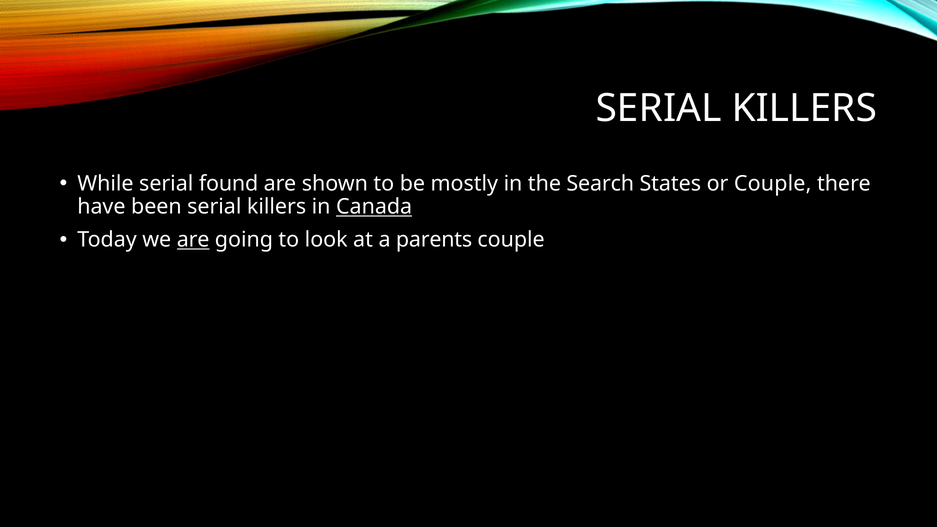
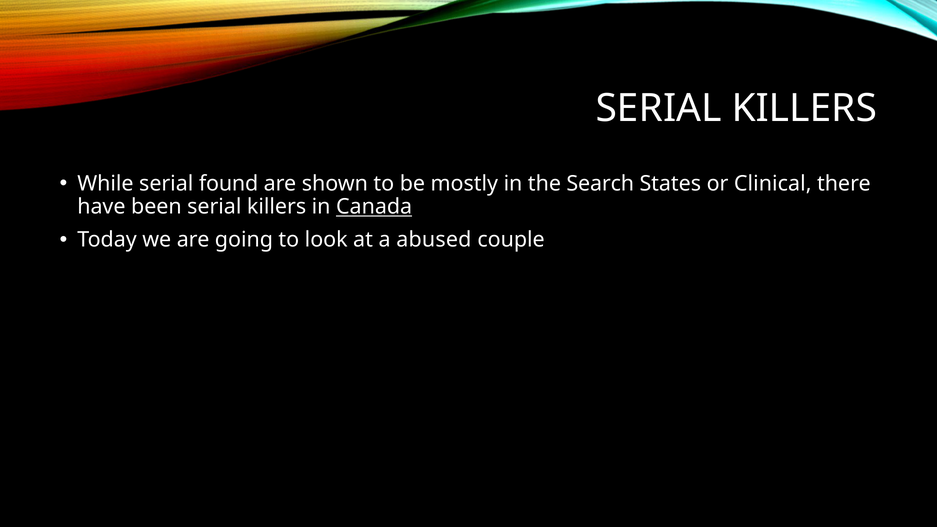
or Couple: Couple -> Clinical
are at (193, 240) underline: present -> none
parents: parents -> abused
